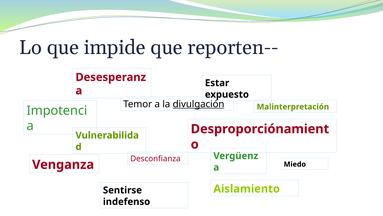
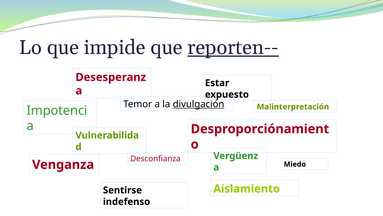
reporten-- underline: none -> present
